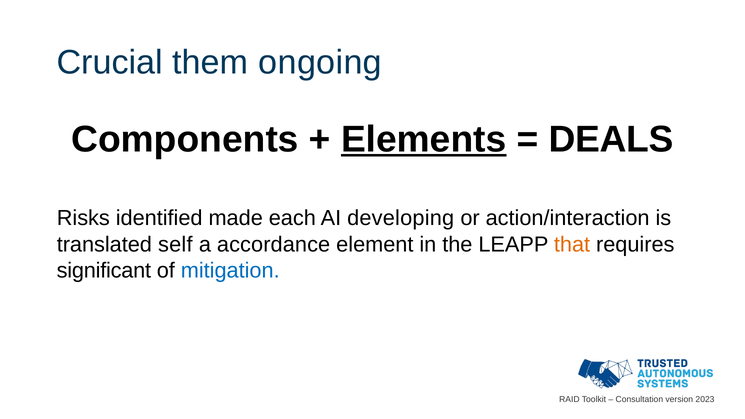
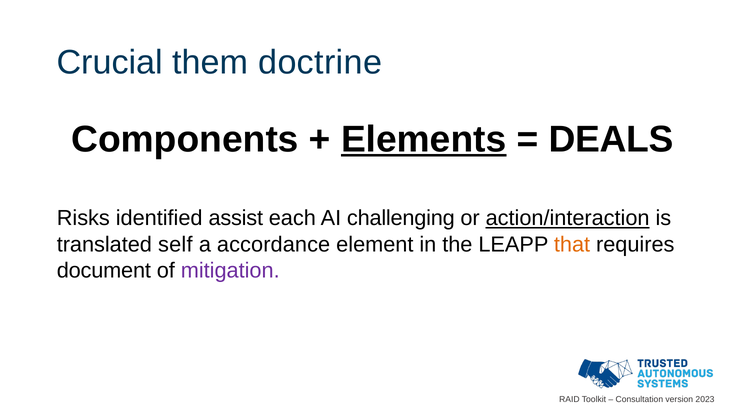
ongoing: ongoing -> doctrine
made: made -> assist
developing: developing -> challenging
action/interaction underline: none -> present
significant: significant -> document
mitigation colour: blue -> purple
